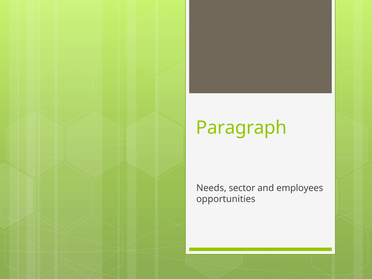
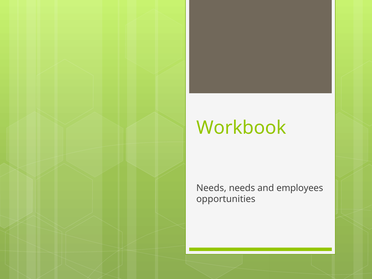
Paragraph: Paragraph -> Workbook
Needs sector: sector -> needs
